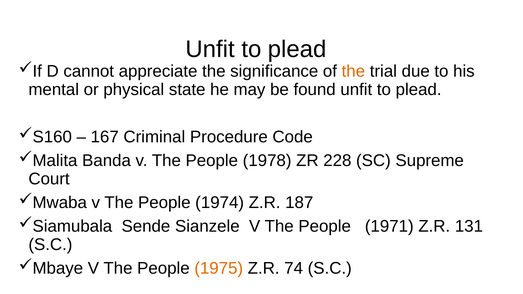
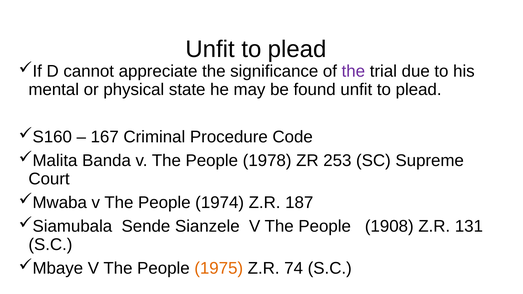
the at (353, 71) colour: orange -> purple
228: 228 -> 253
1971: 1971 -> 1908
